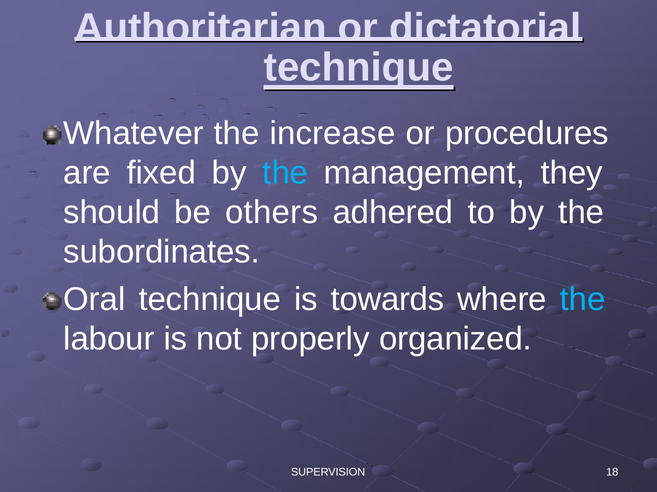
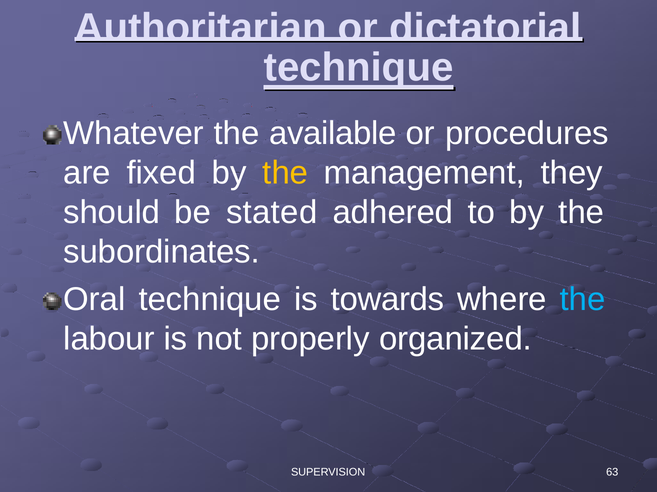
increase: increase -> available
the at (285, 173) colour: light blue -> yellow
others: others -> stated
18: 18 -> 63
